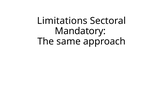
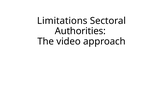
Mandatory: Mandatory -> Authorities
same: same -> video
